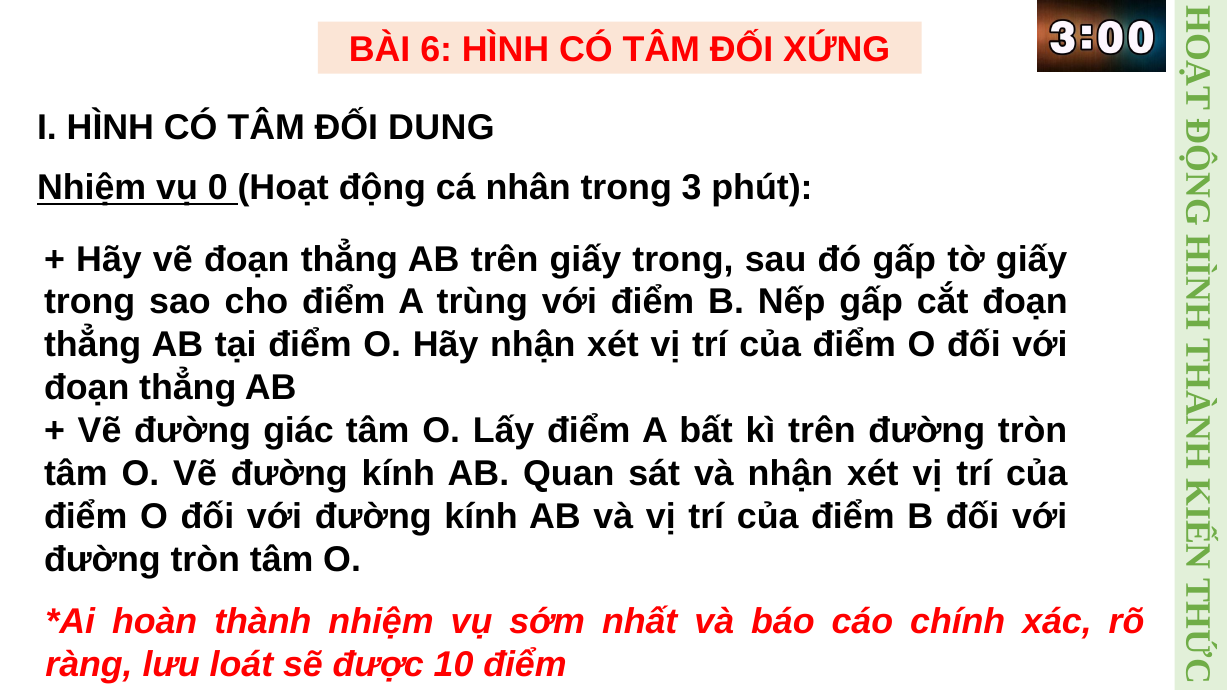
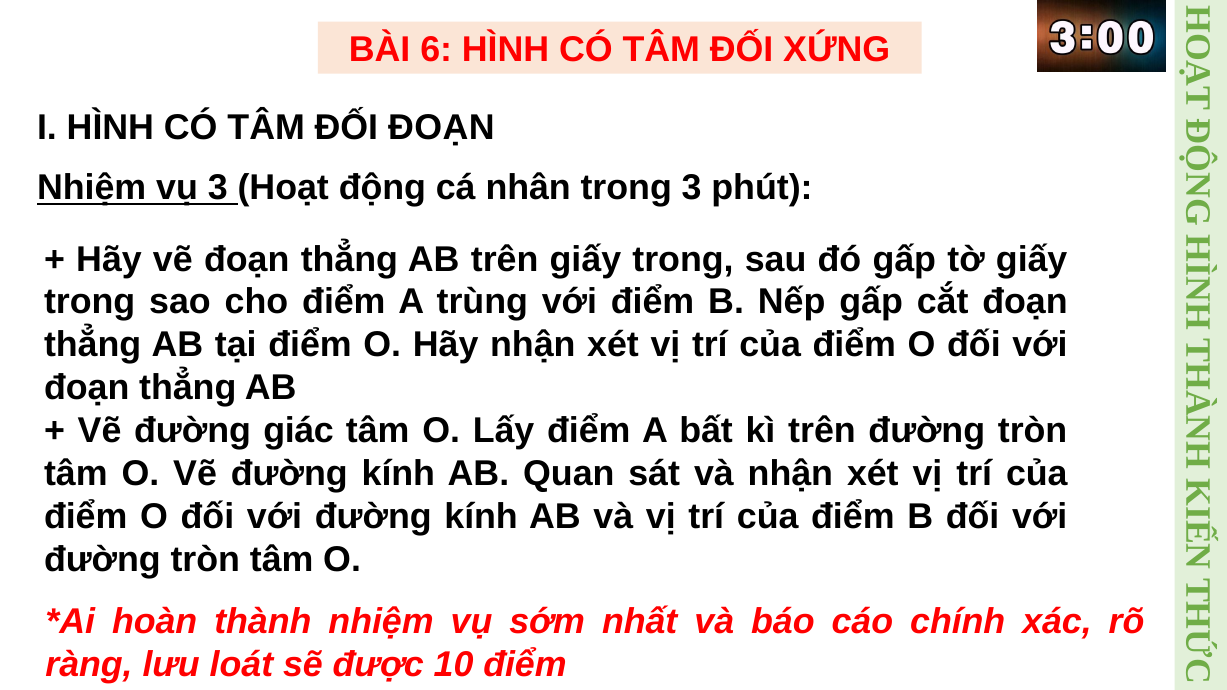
ĐỐI DUNG: DUNG -> ĐOẠN
vụ 0: 0 -> 3
